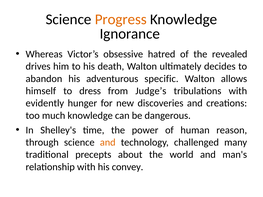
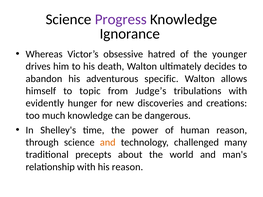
Progress colour: orange -> purple
revealed: revealed -> younger
dress: dress -> topic
his convey: convey -> reason
